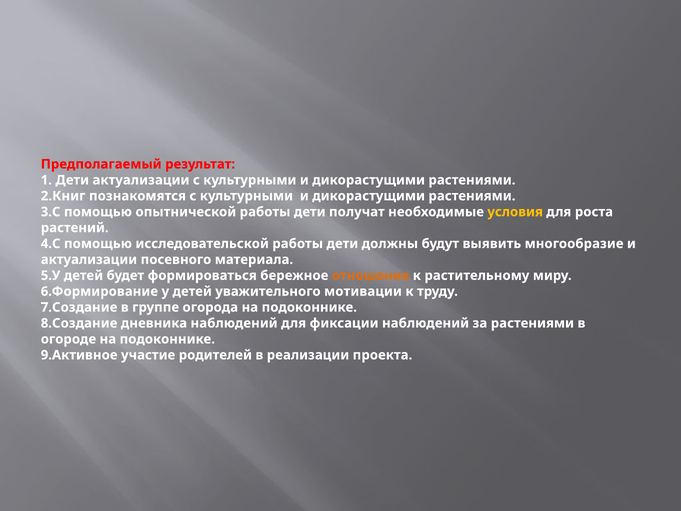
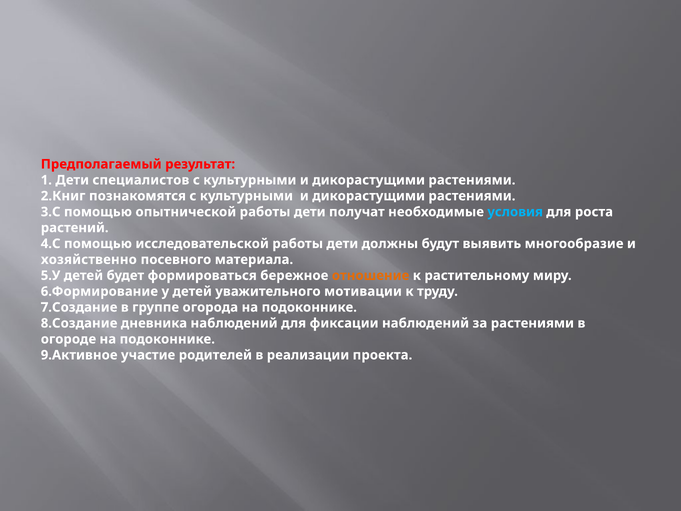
Дети актуализации: актуализации -> специалистов
условия colour: yellow -> light blue
актуализации at (89, 259): актуализации -> хозяйственно
